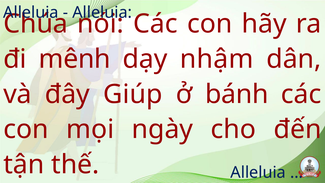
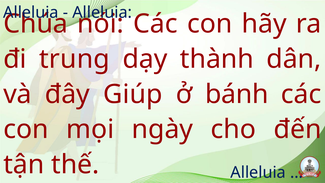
mênh: mênh -> trung
nhậm: nhậm -> thành
